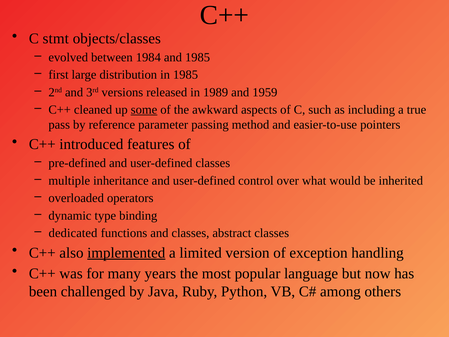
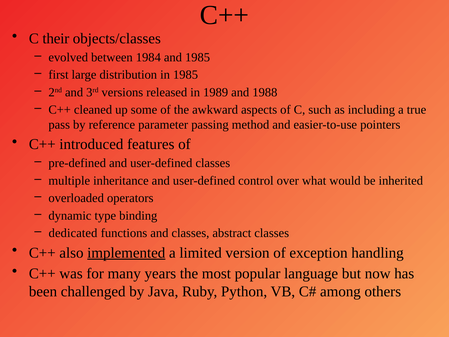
stmt: stmt -> their
1959: 1959 -> 1988
some underline: present -> none
